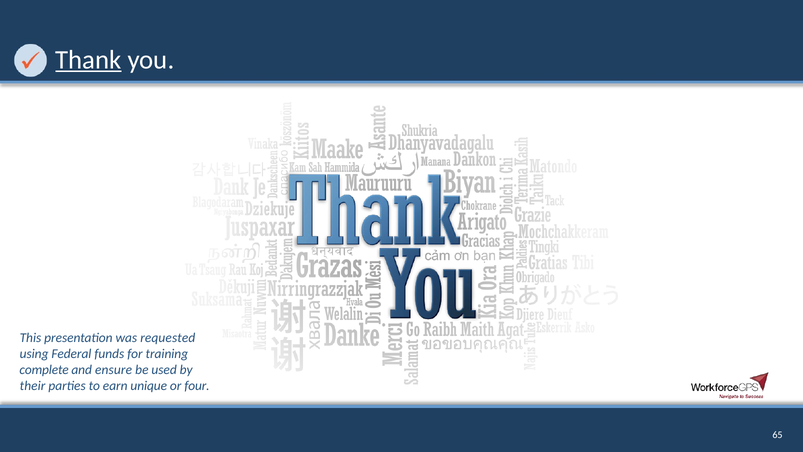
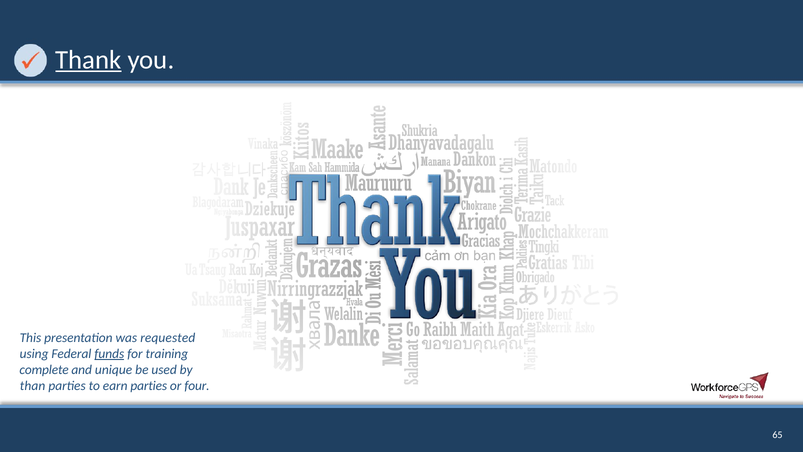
funds underline: none -> present
ensure: ensure -> unique
their: their -> than
earn unique: unique -> parties
